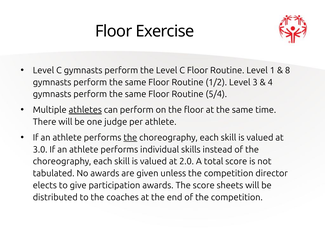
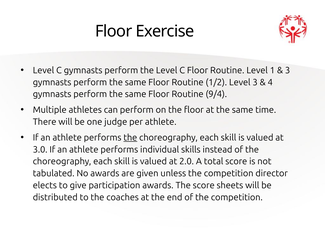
8 at (288, 70): 8 -> 3
5/4: 5/4 -> 9/4
athletes underline: present -> none
